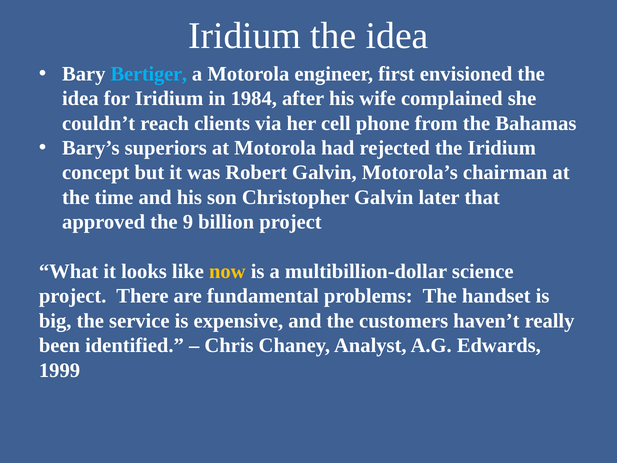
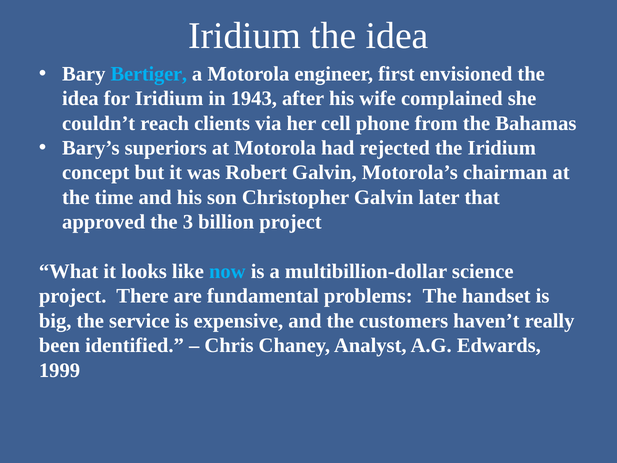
1984: 1984 -> 1943
9: 9 -> 3
now colour: yellow -> light blue
